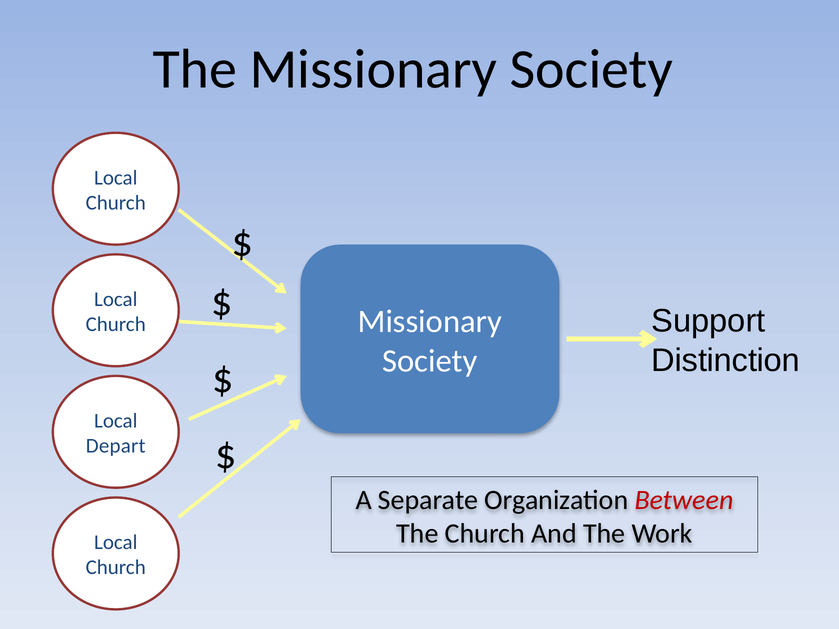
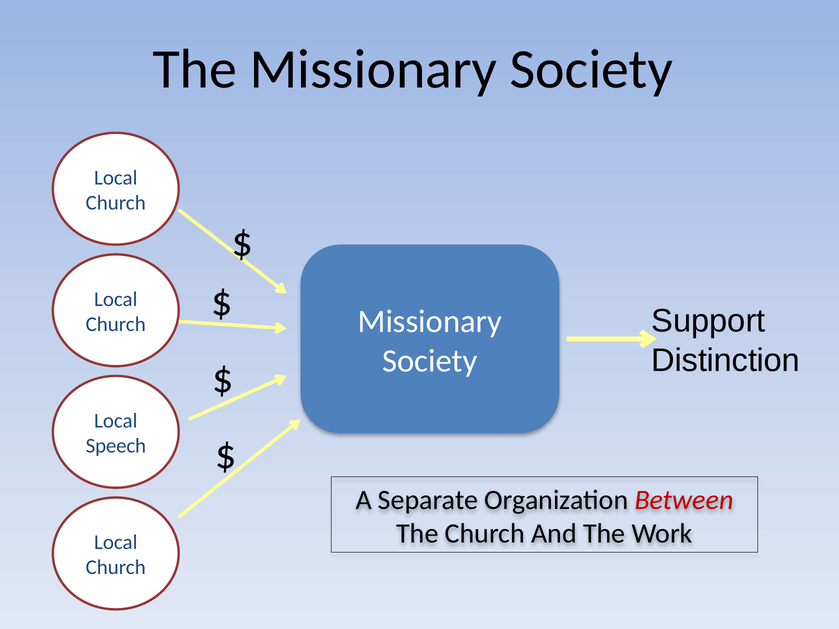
Depart: Depart -> Speech
